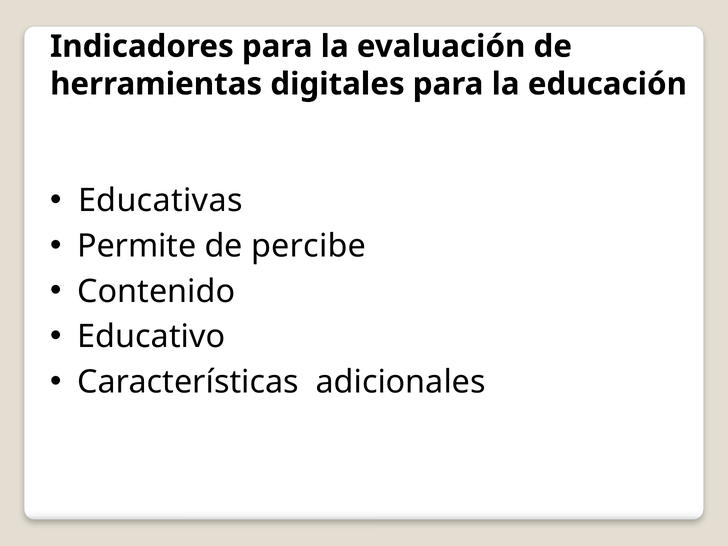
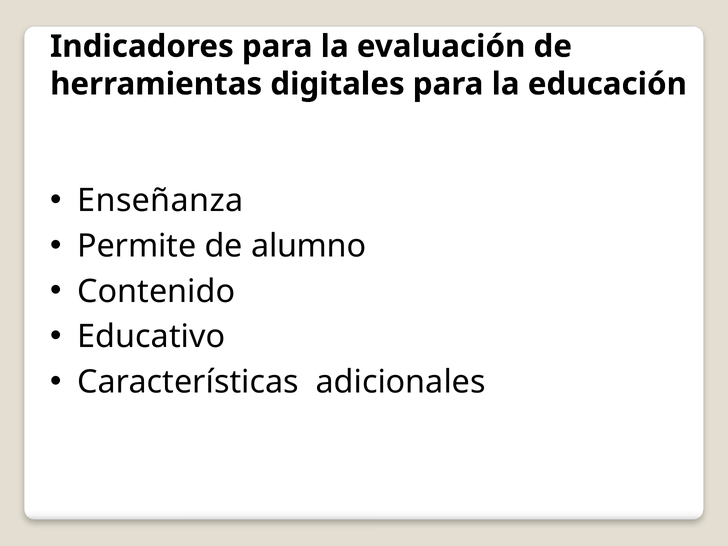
Educativas: Educativas -> Enseñanza
percibe: percibe -> alumno
